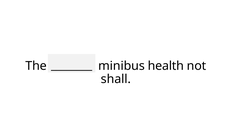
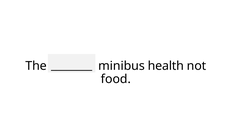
shall: shall -> food
